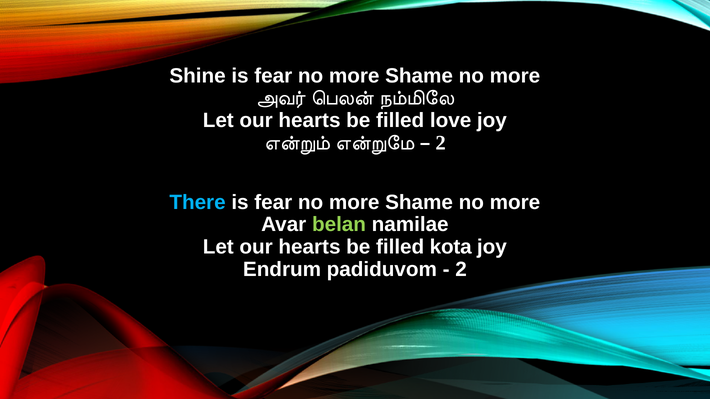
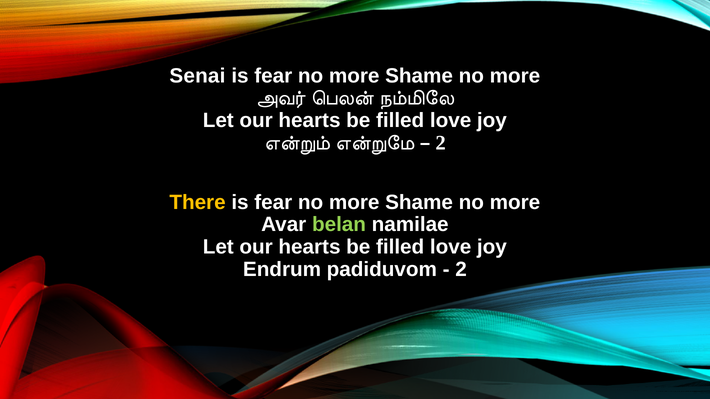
Shine: Shine -> Senai
There colour: light blue -> yellow
kota at (451, 247): kota -> love
